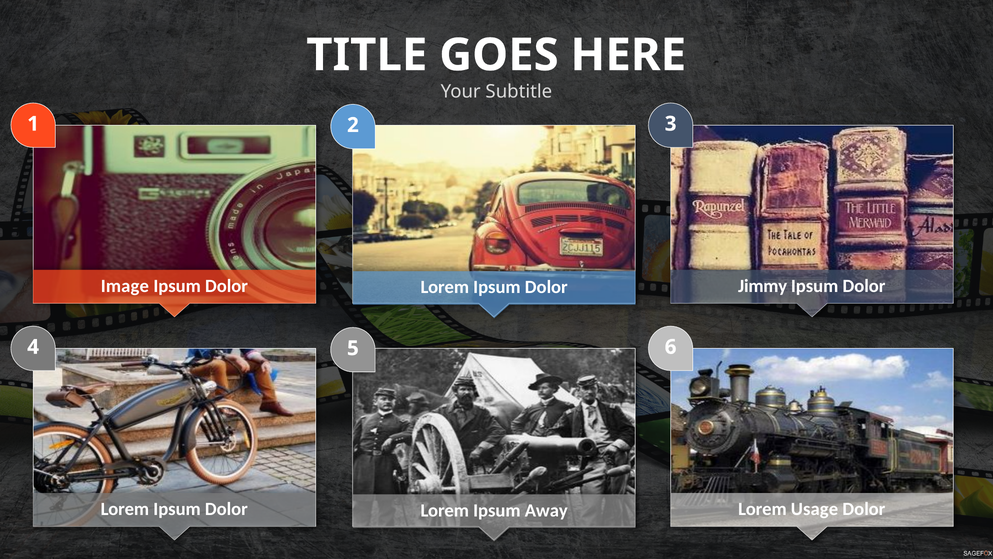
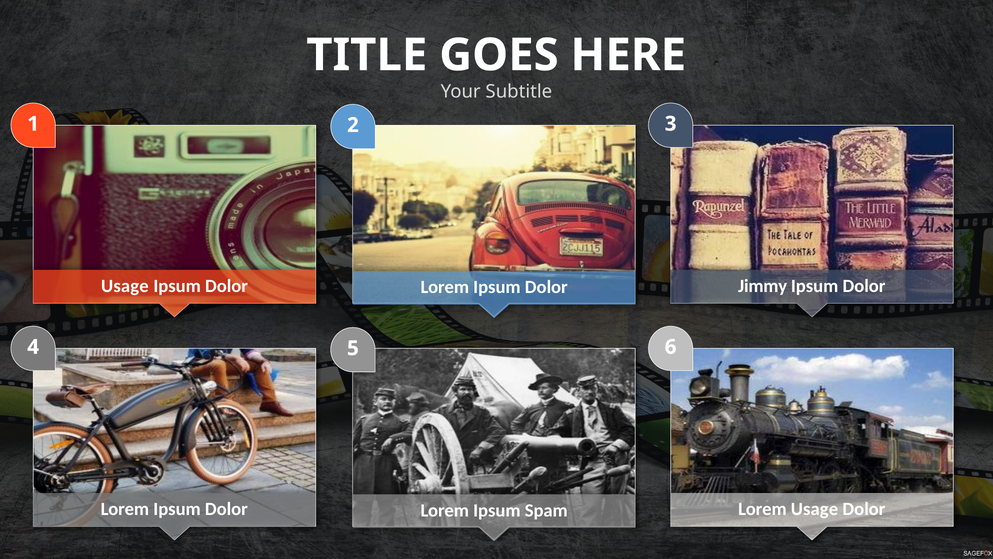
Image at (125, 286): Image -> Usage
Away: Away -> Spam
